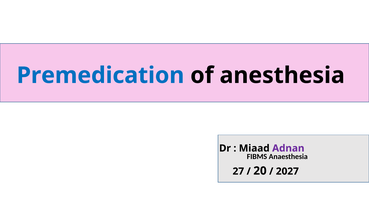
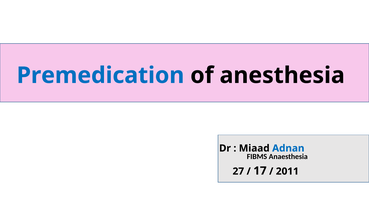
Adnan colour: purple -> blue
20: 20 -> 17
2027: 2027 -> 2011
